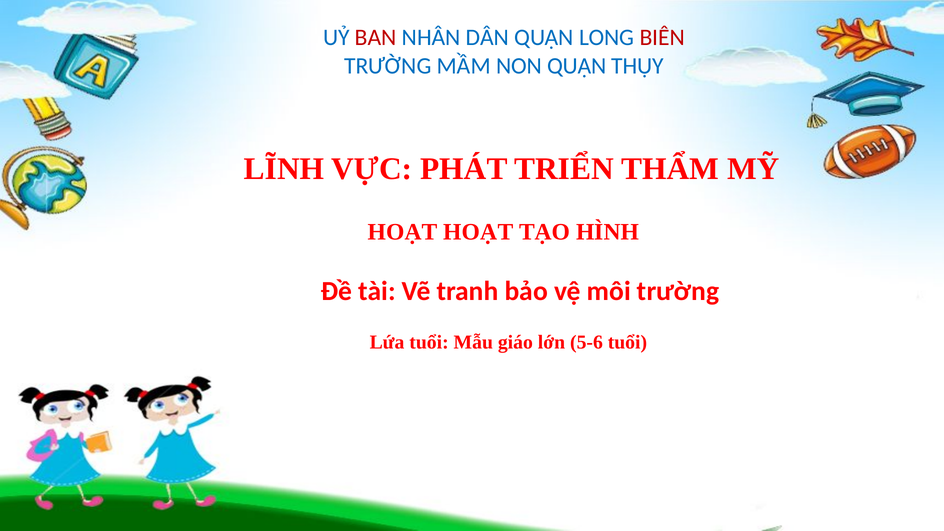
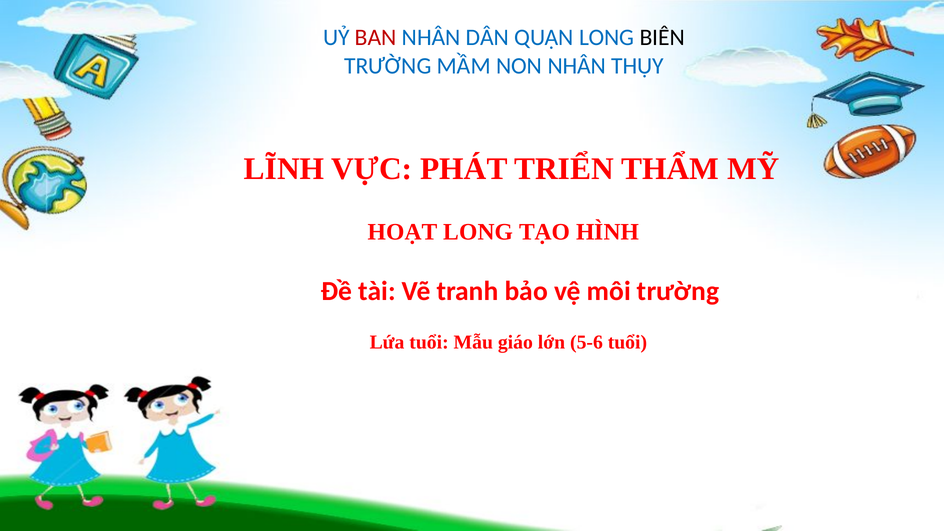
BIÊN colour: red -> black
NON QUẬN: QUẬN -> NHÂN
HOẠT HOẠT: HOẠT -> LONG
